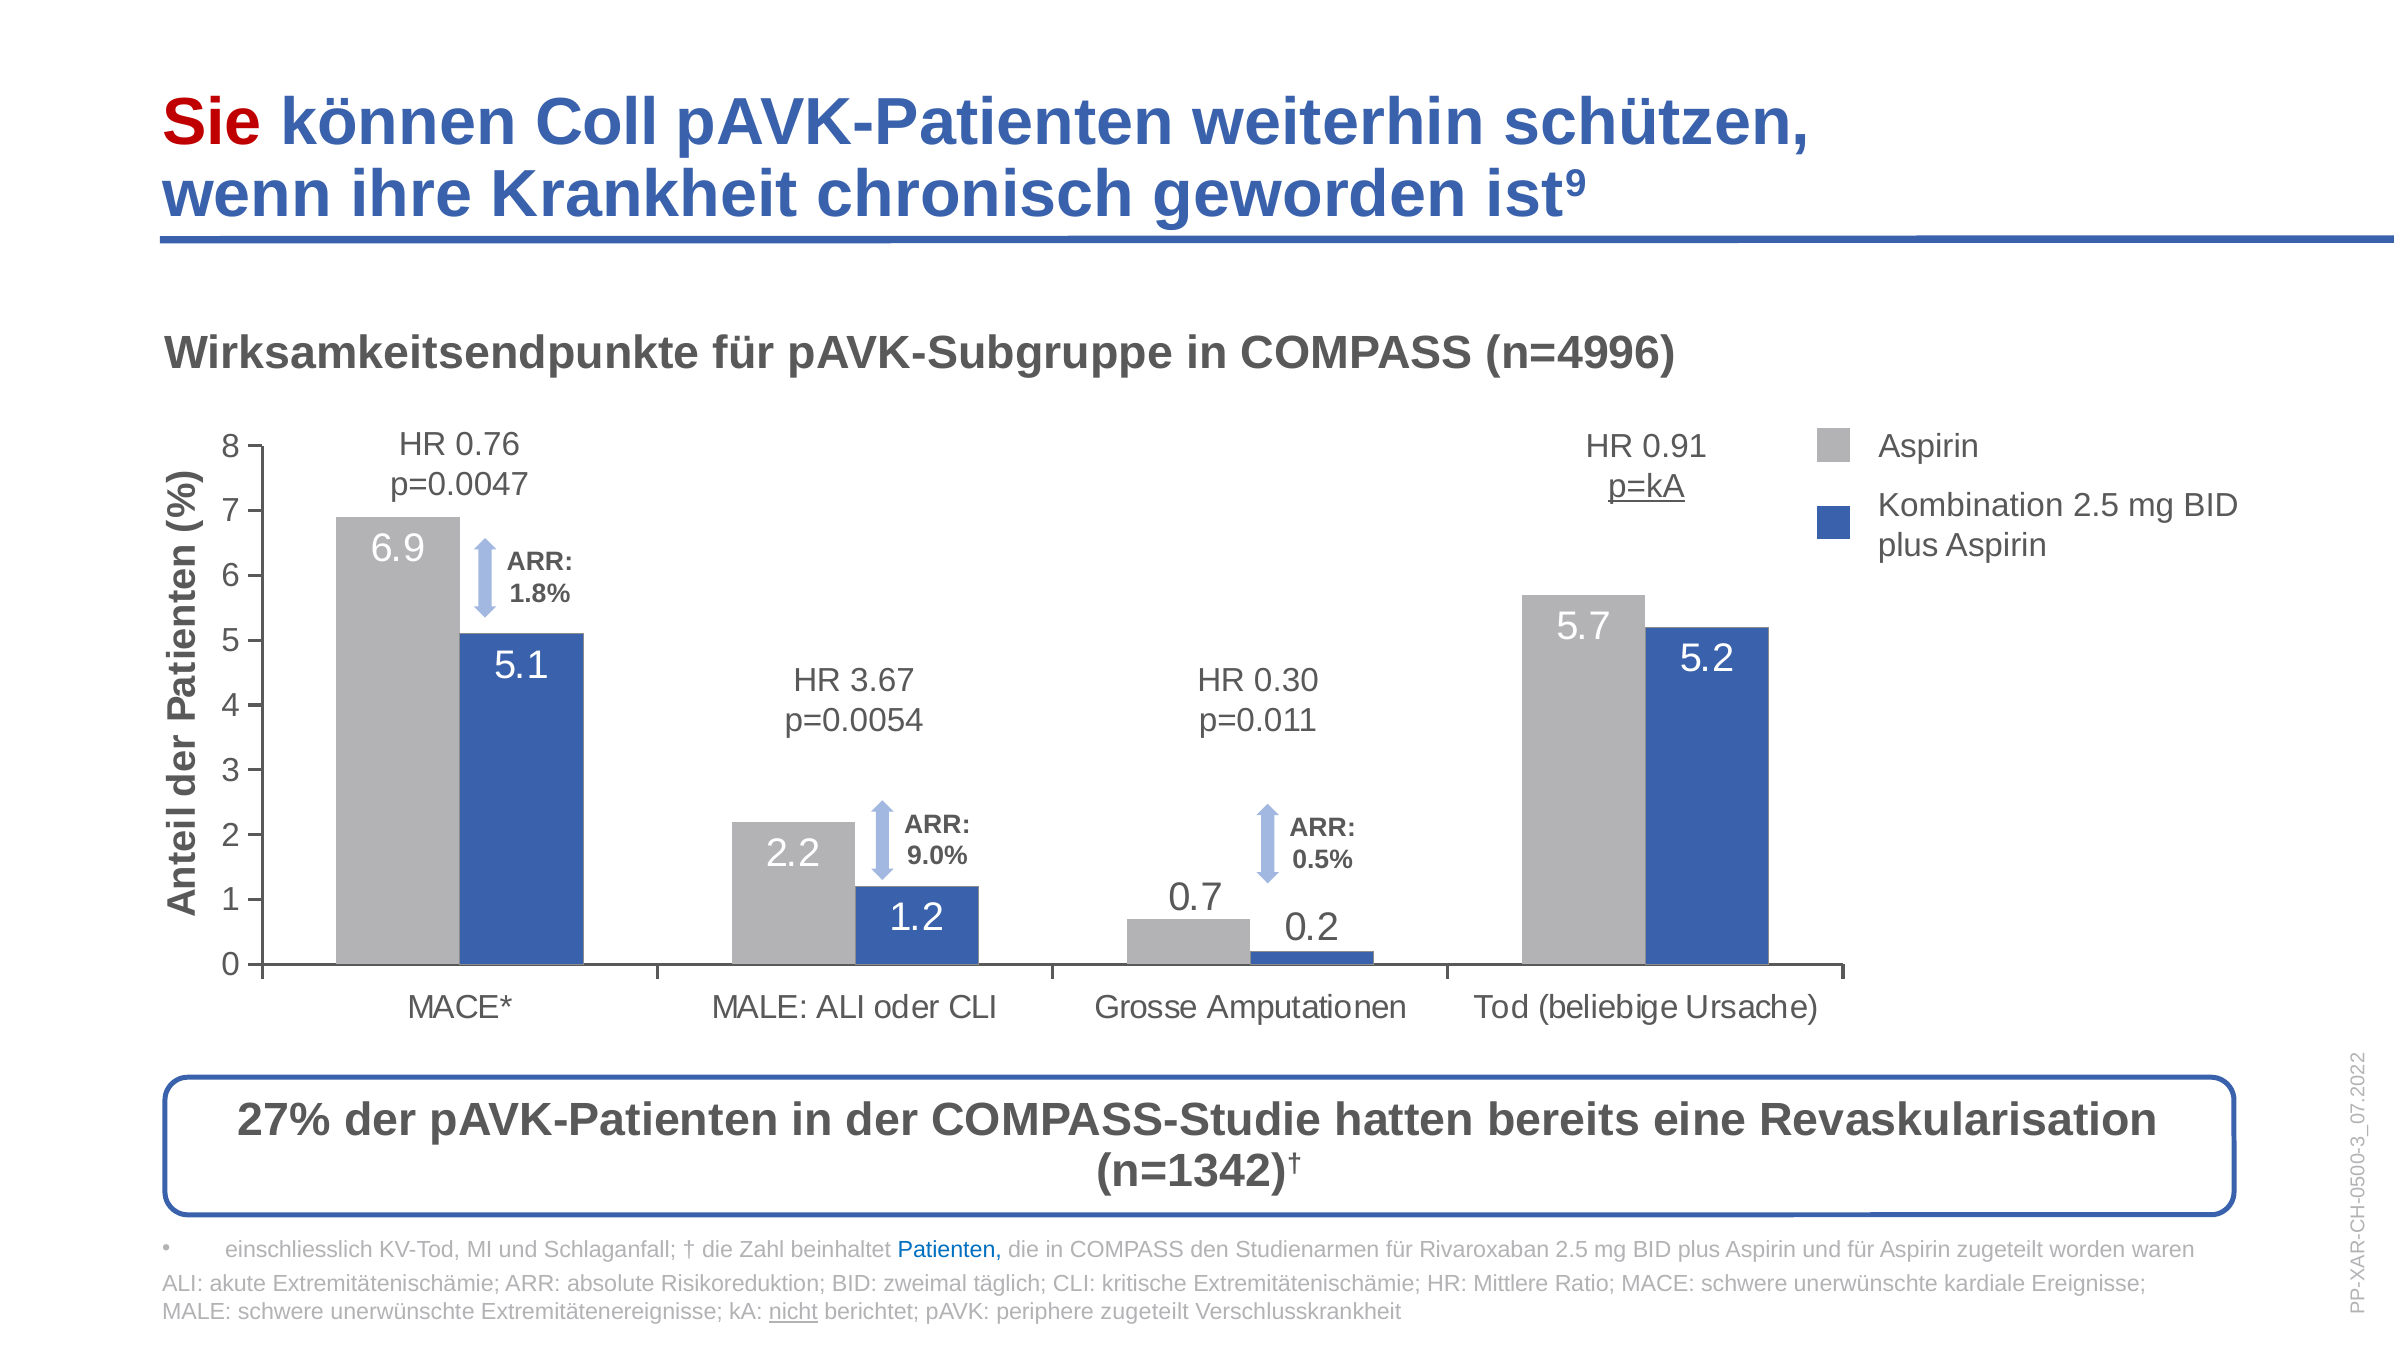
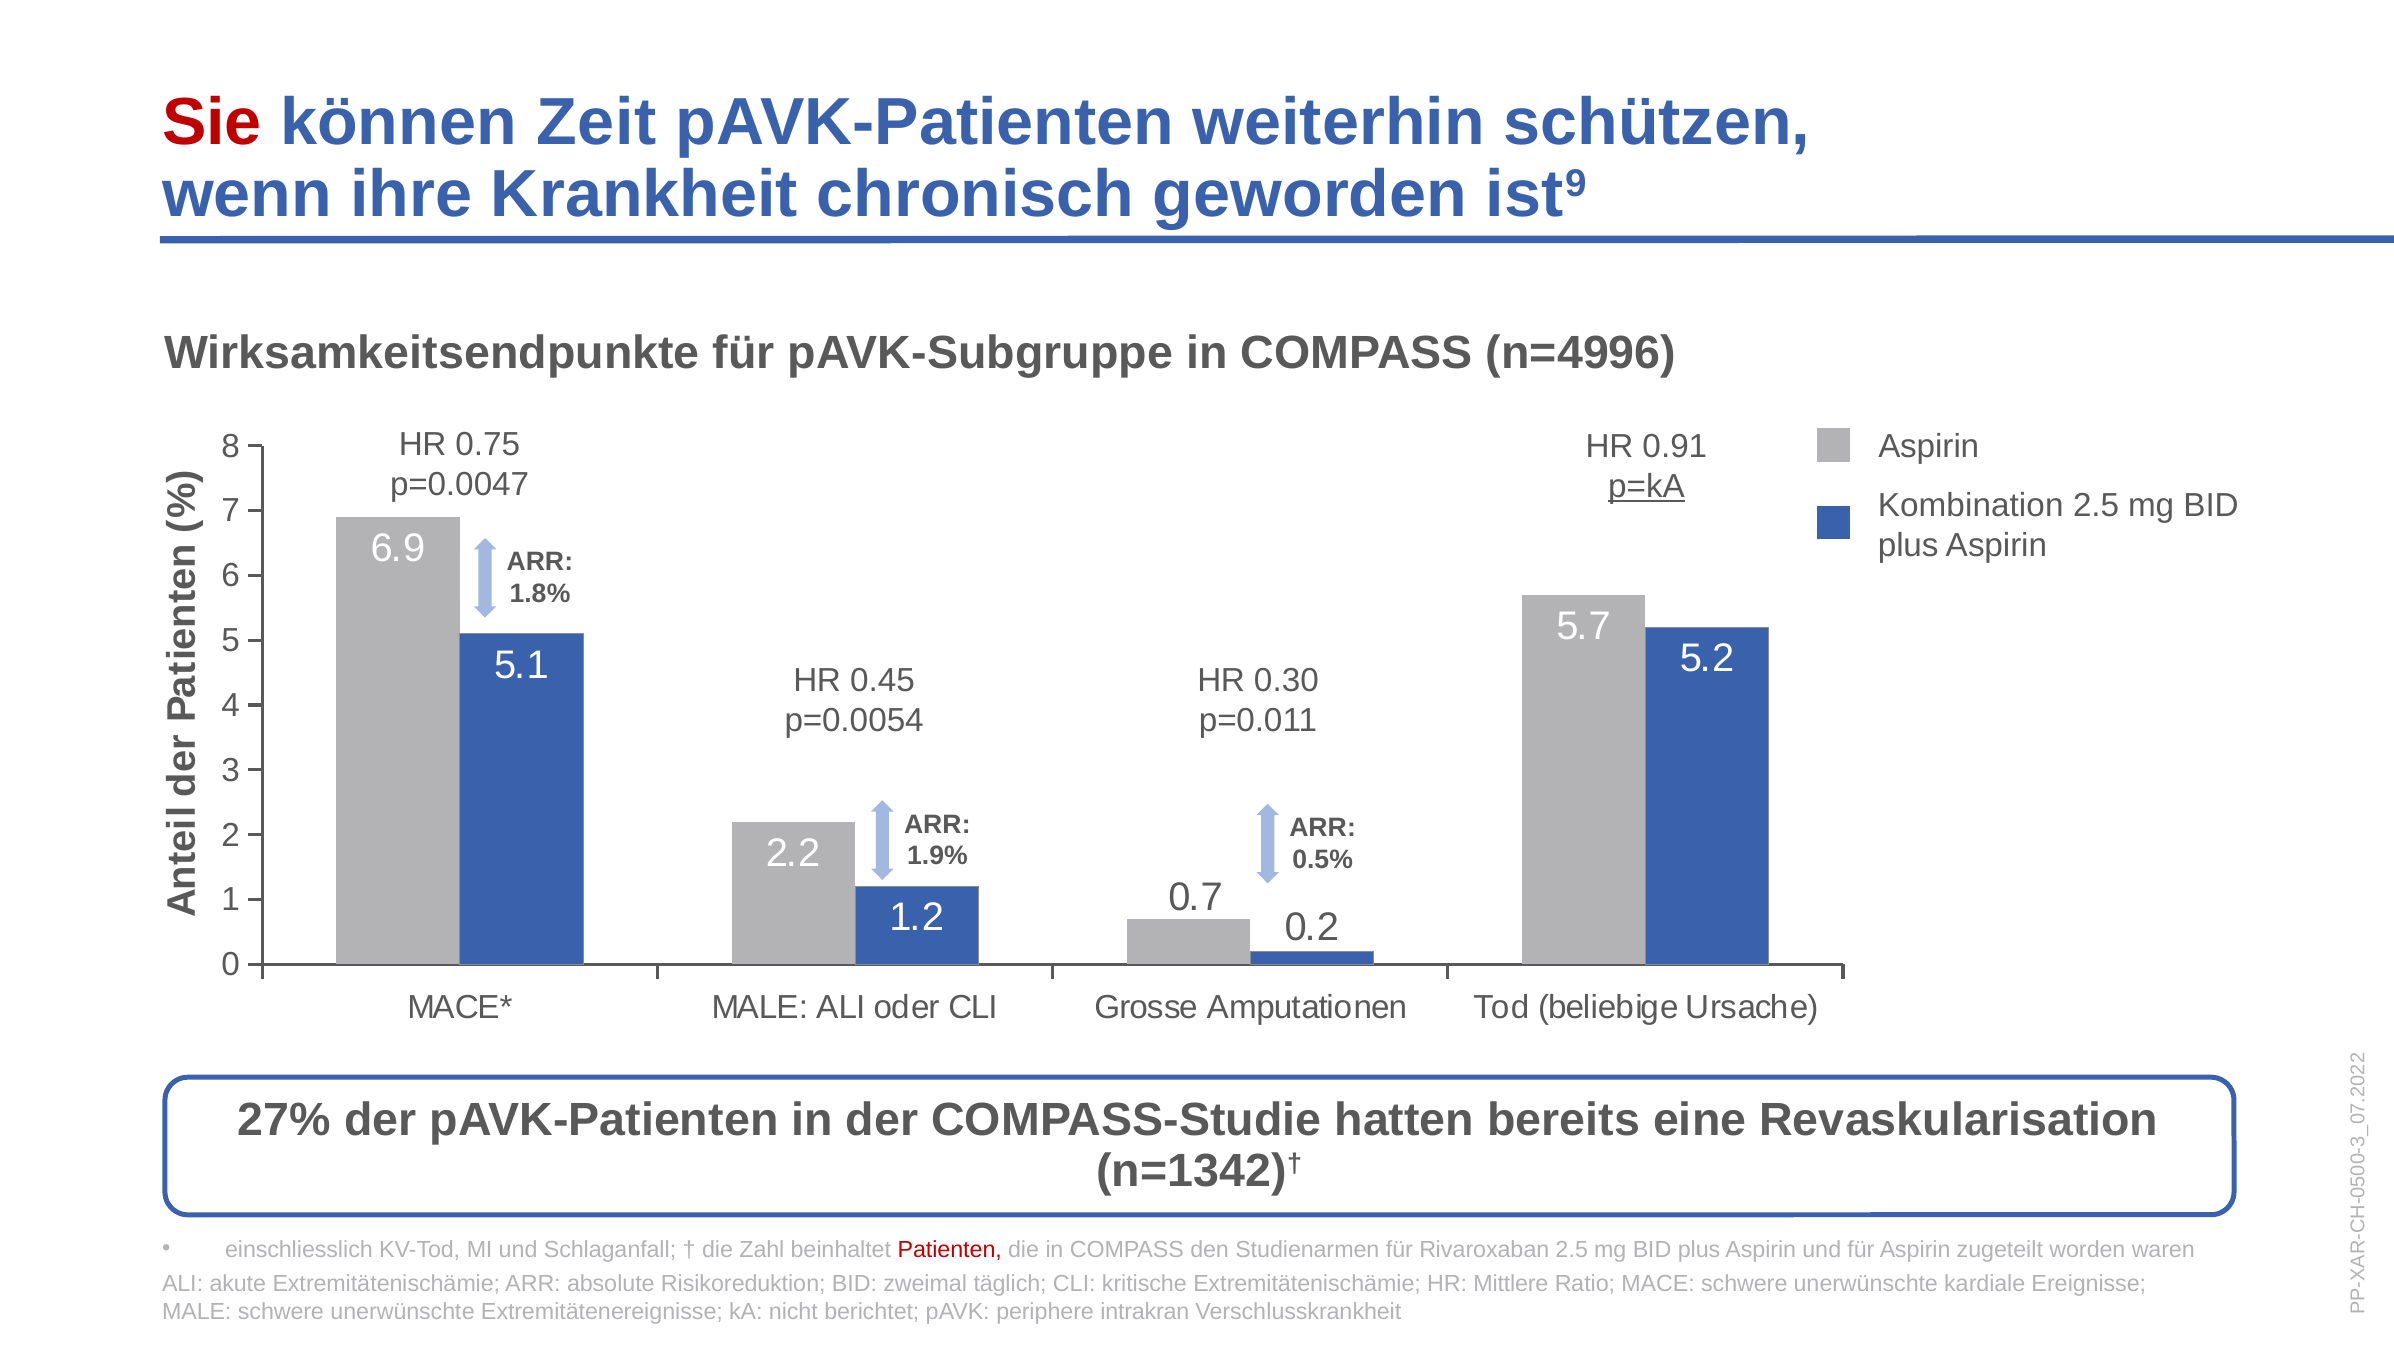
Coll: Coll -> Zeit
0.76: 0.76 -> 0.75
3.67: 3.67 -> 0.45
9.0%: 9.0% -> 1.9%
Patienten colour: blue -> red
nicht underline: present -> none
periphere zugeteilt: zugeteilt -> intrakran
